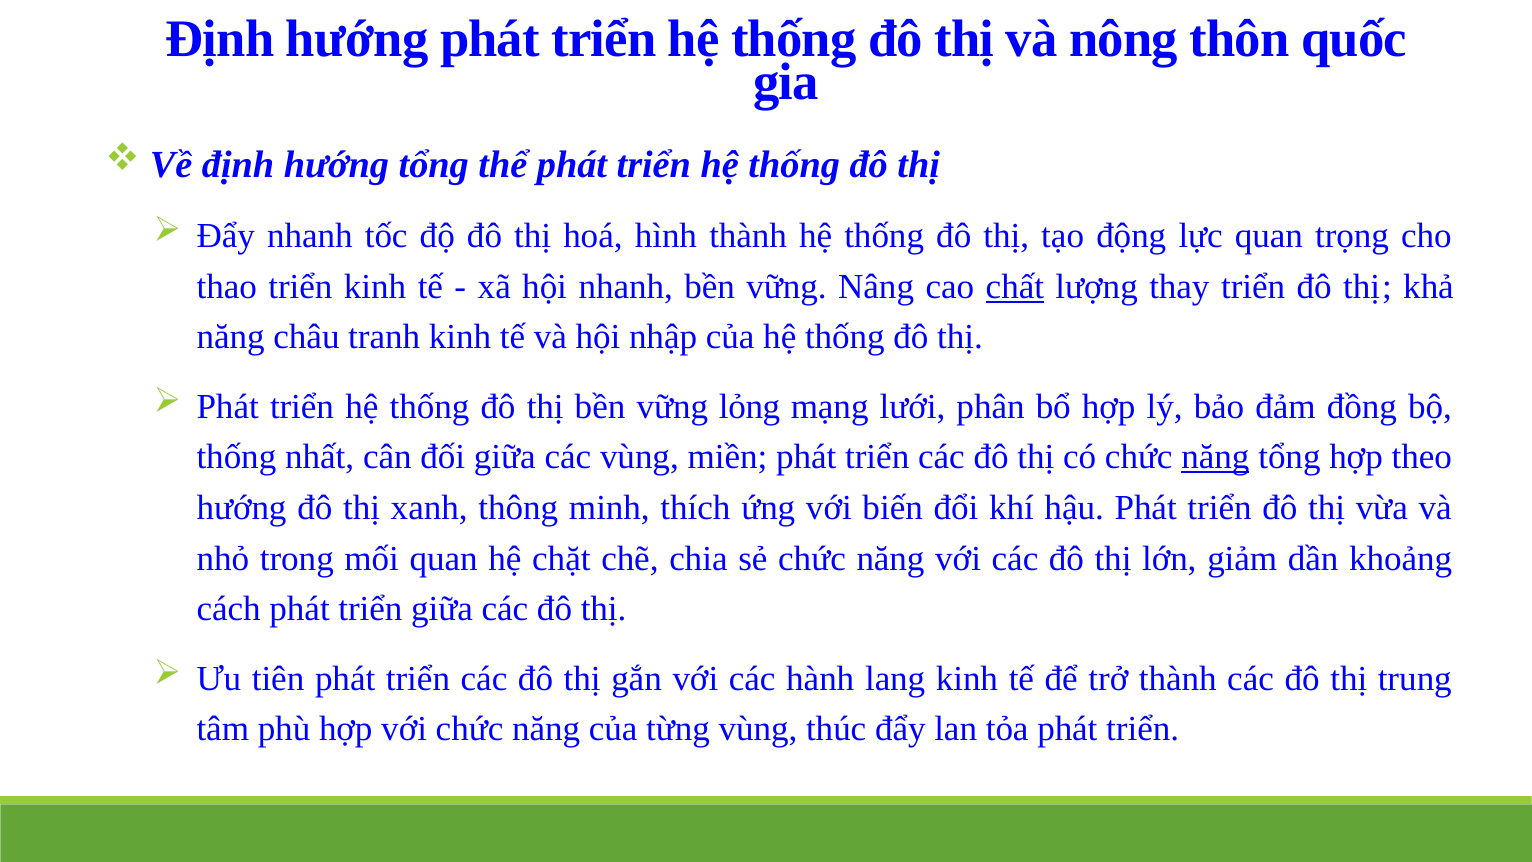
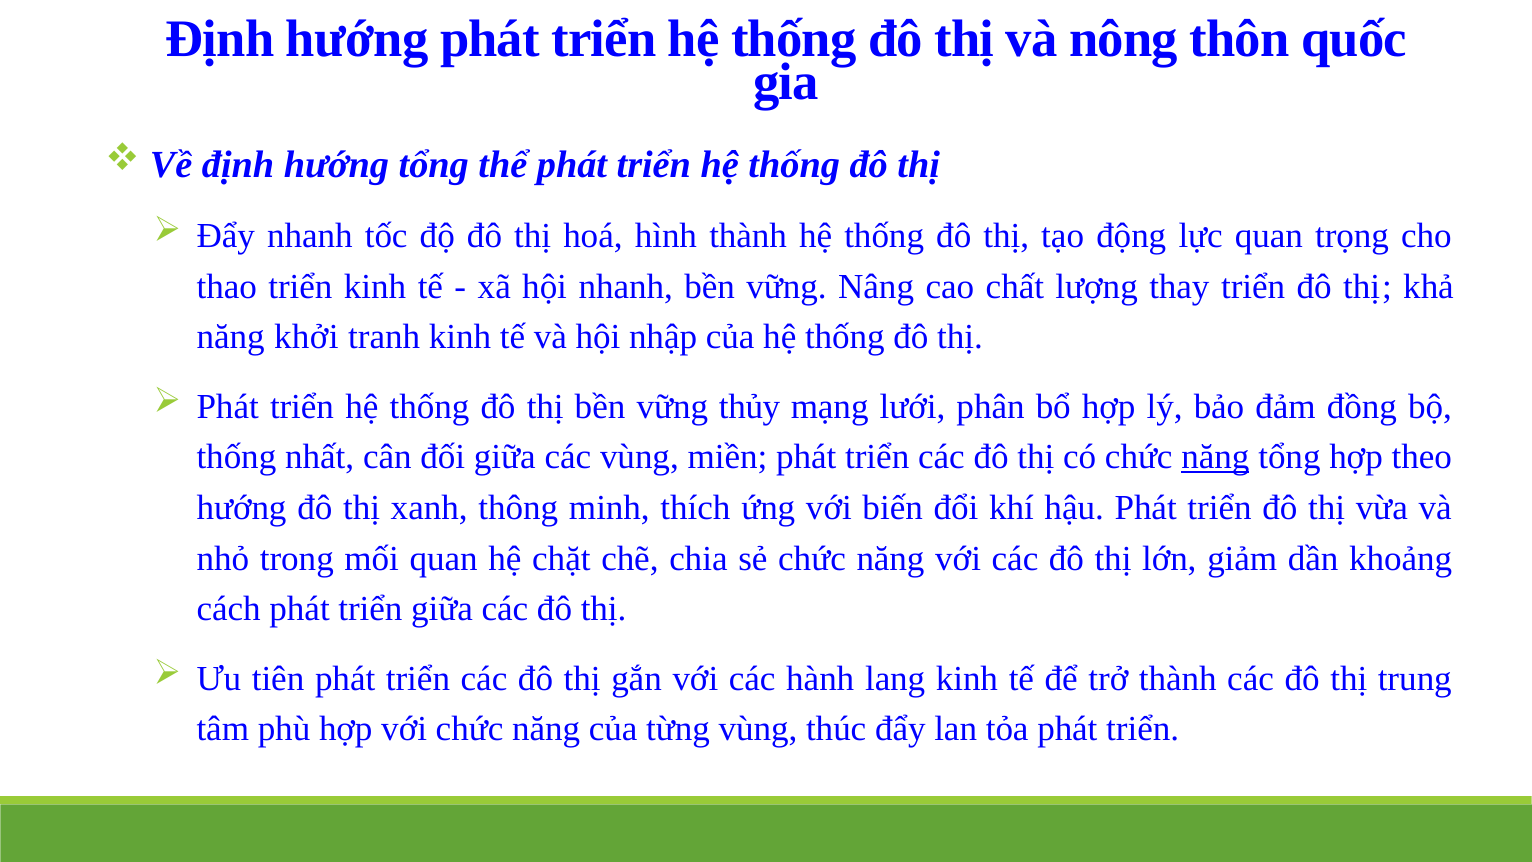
chất underline: present -> none
châu: châu -> khởi
lỏng: lỏng -> thủy
